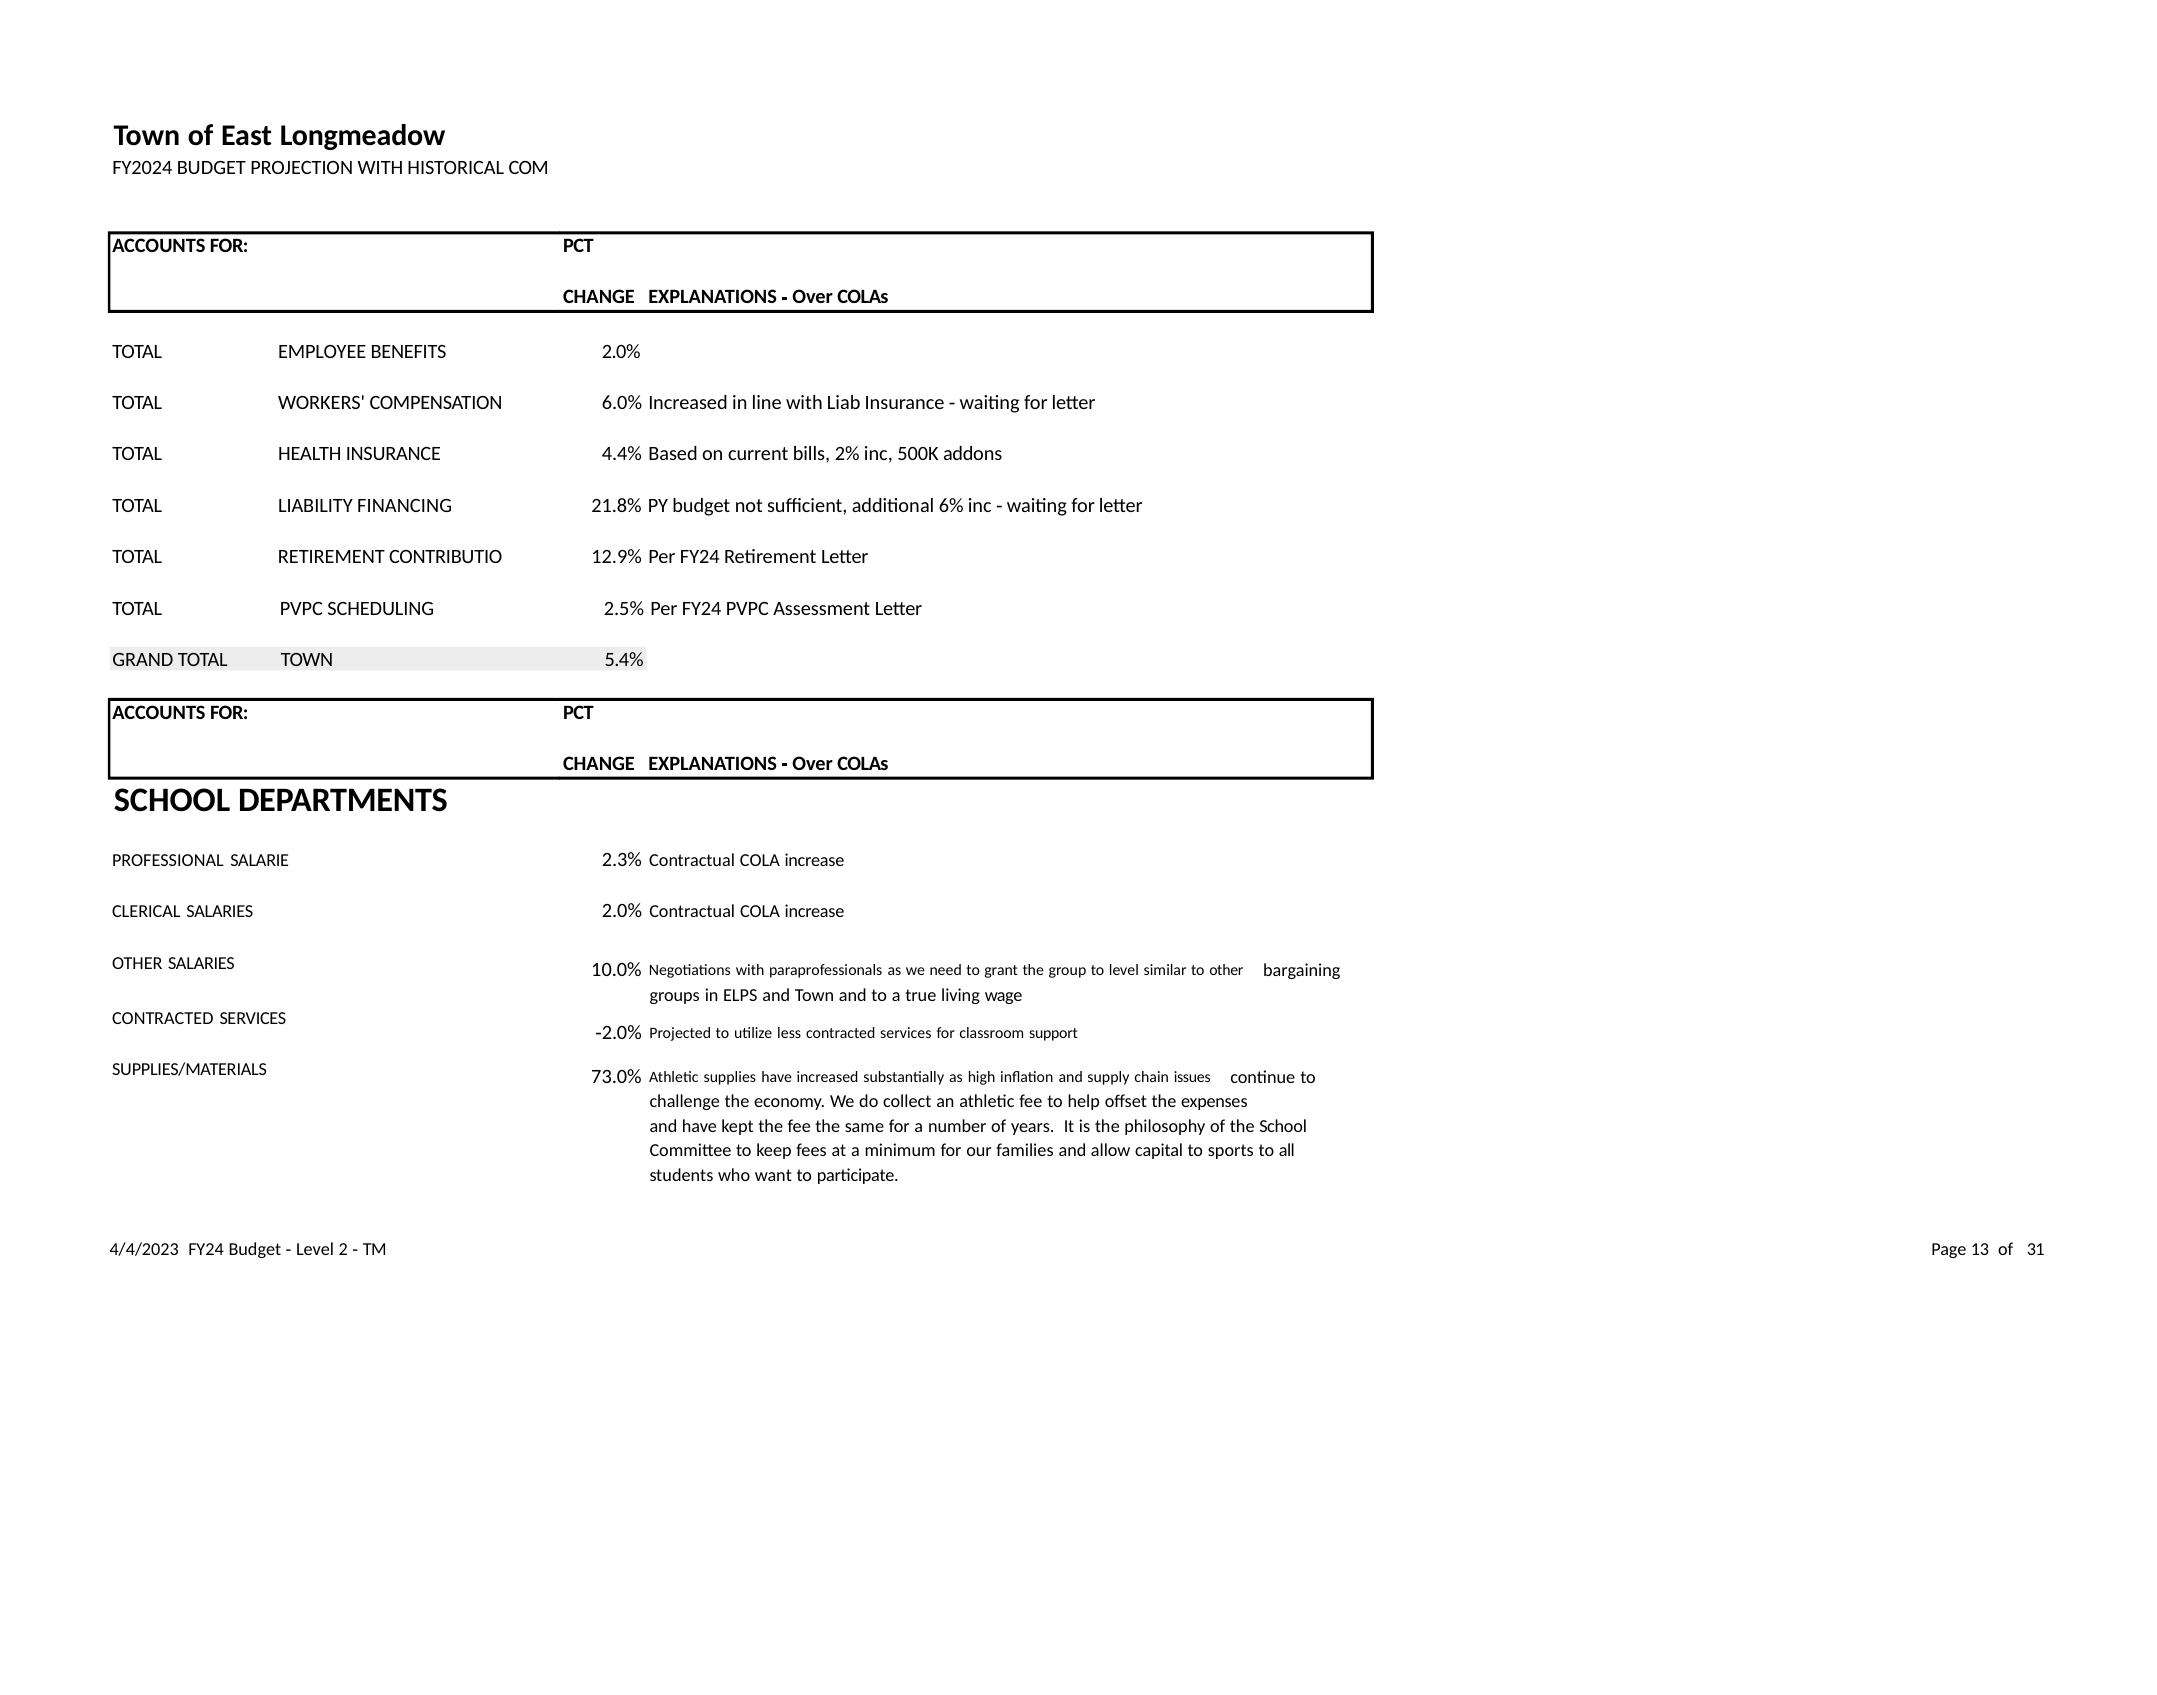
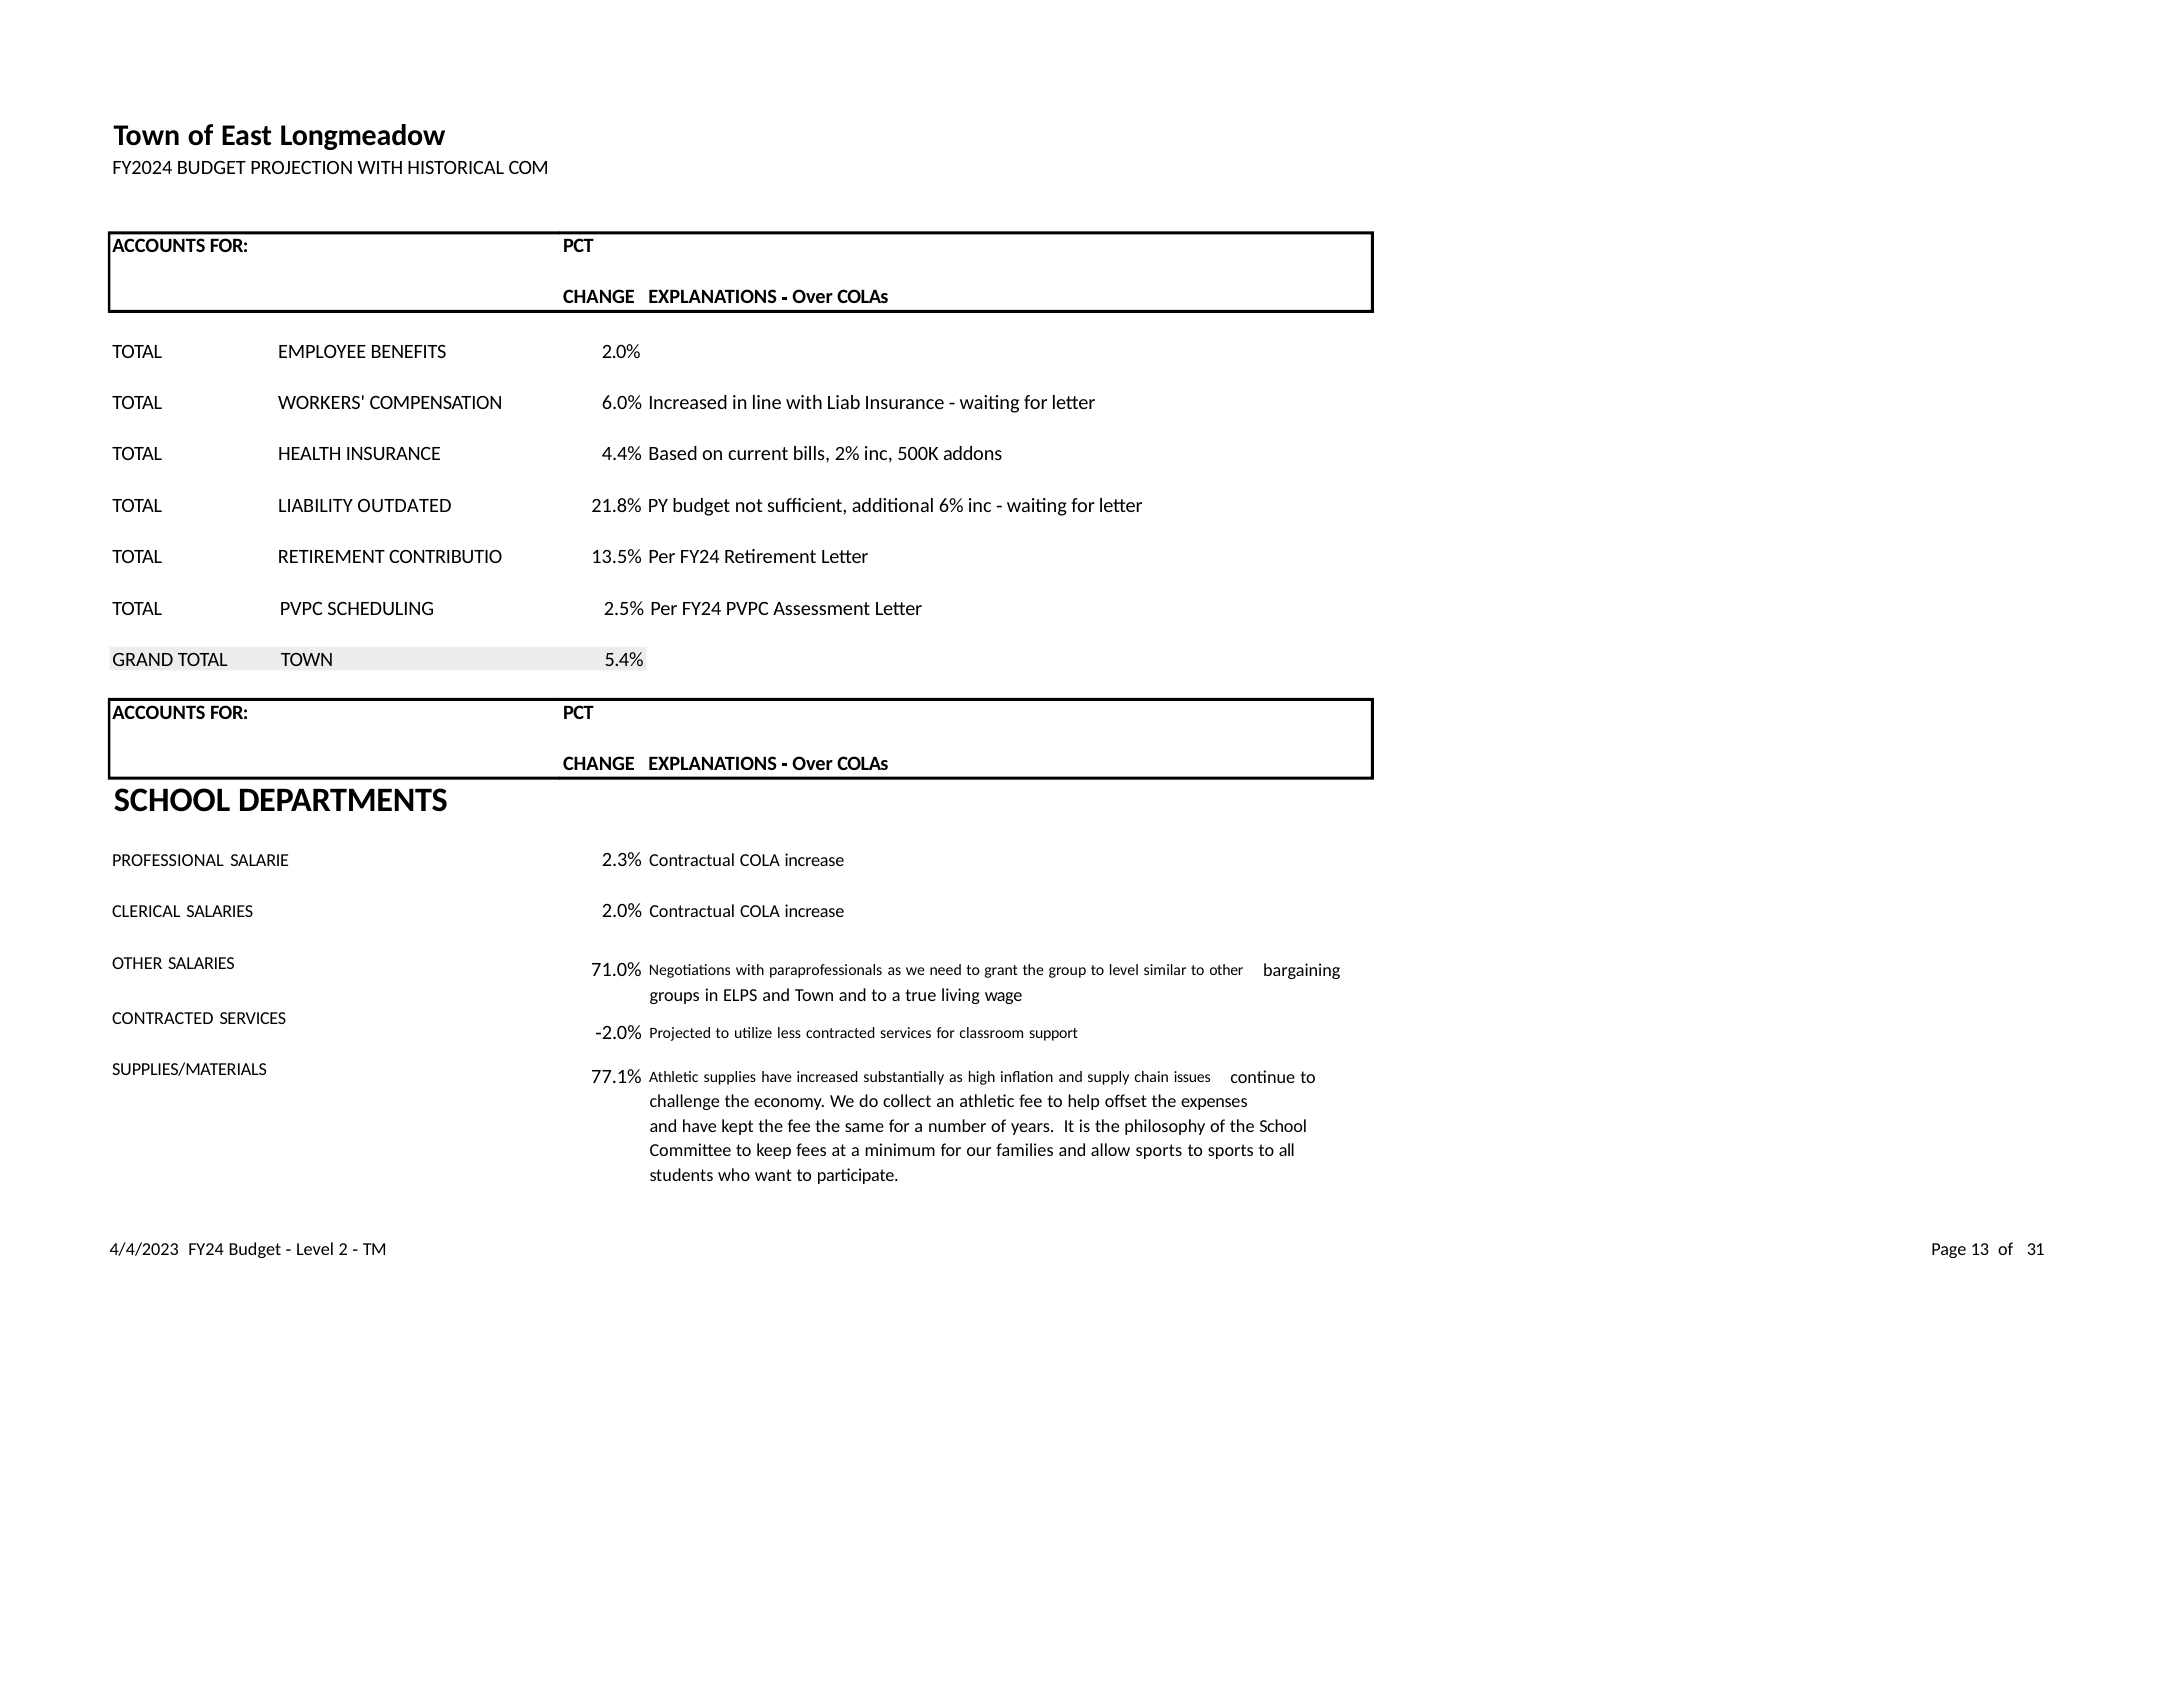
FINANCING: FINANCING -> OUTDATED
12.9%: 12.9% -> 13.5%
10.0%: 10.0% -> 71.0%
73.0%: 73.0% -> 77.1%
allow capital: capital -> sports
